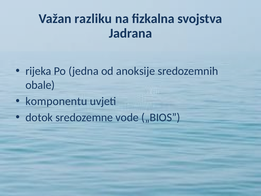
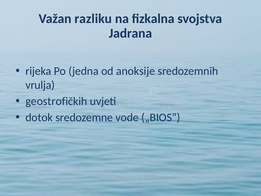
obale: obale -> vrulja
komponentu: komponentu -> geostrofičkih
